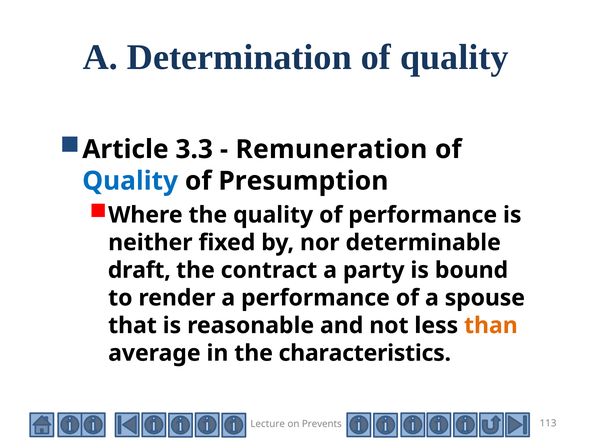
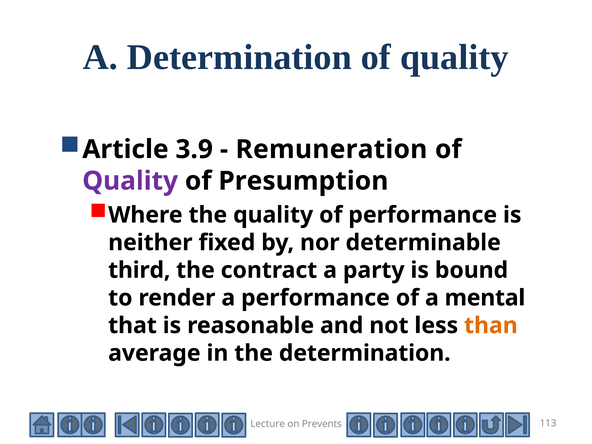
3.3: 3.3 -> 3.9
Quality at (130, 181) colour: blue -> purple
draft: draft -> third
spouse: spouse -> mental
the characteristics: characteristics -> determination
